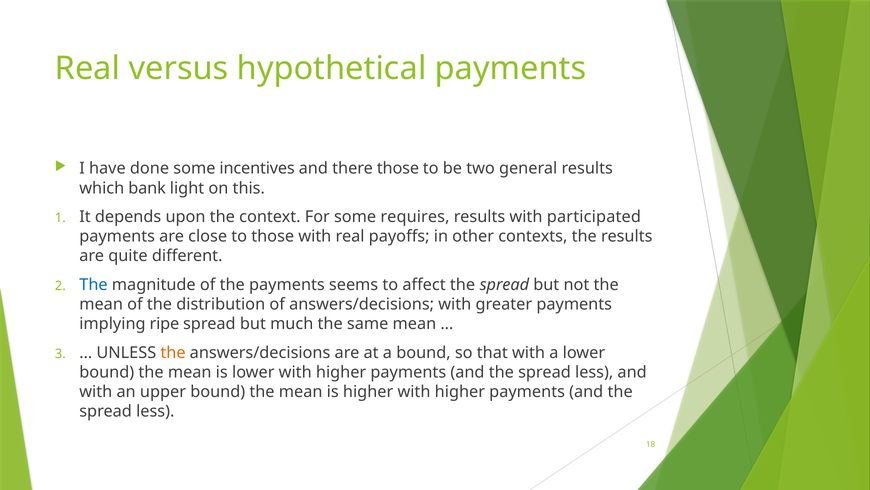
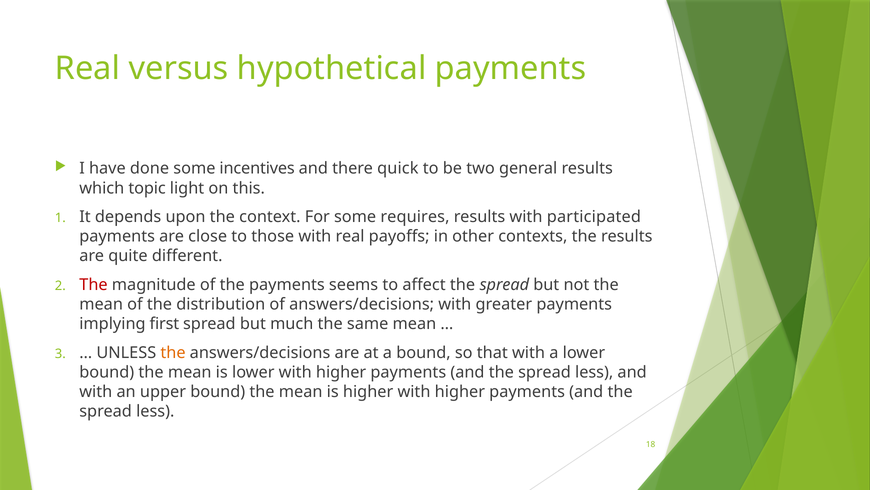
there those: those -> quick
bank: bank -> topic
The at (93, 284) colour: blue -> red
ripe: ripe -> first
